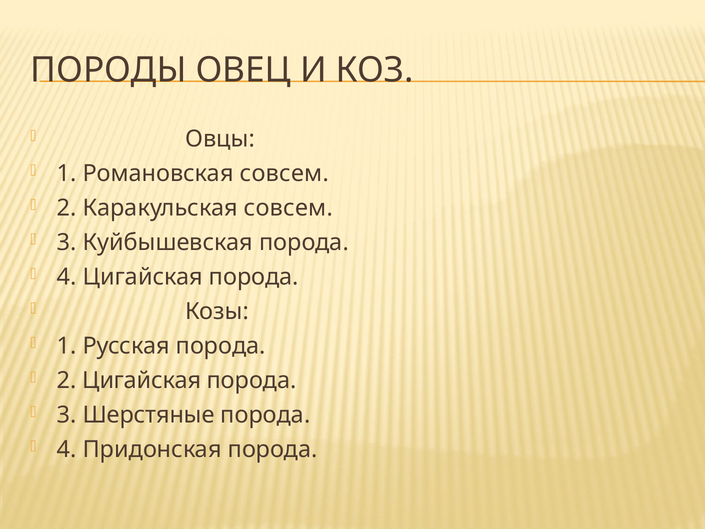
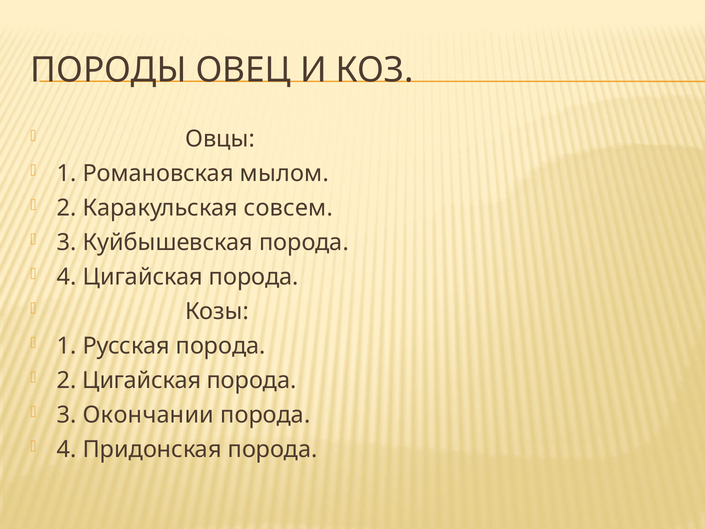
Романовская совсем: совсем -> мылом
Шерстяные: Шерстяные -> Окончании
